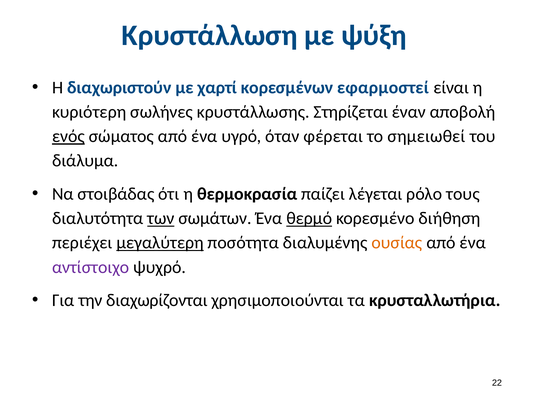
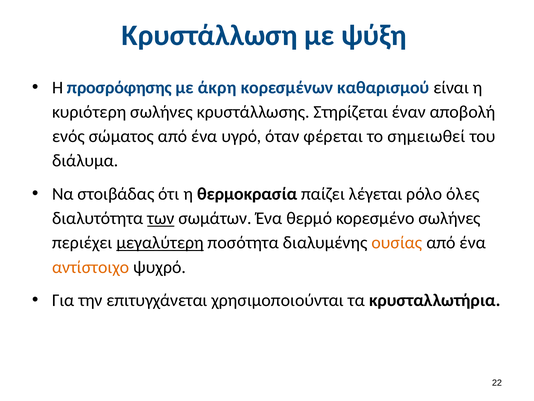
διαχωριστούν: διαχωριστούν -> προσρόφησης
χαρτί: χαρτί -> άκρη
εφαρμοστεί: εφαρμοστεί -> καθαρισμού
ενός underline: present -> none
τους: τους -> όλες
θερμό underline: present -> none
κορεσμένο διήθηση: διήθηση -> σωλήνες
αντίστοιχο colour: purple -> orange
διαχωρίζονται: διαχωρίζονται -> επιτυγχάνεται
